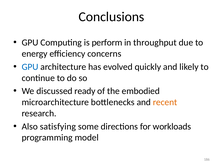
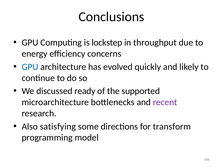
perform: perform -> lockstep
embodied: embodied -> supported
recent colour: orange -> purple
workloads: workloads -> transform
